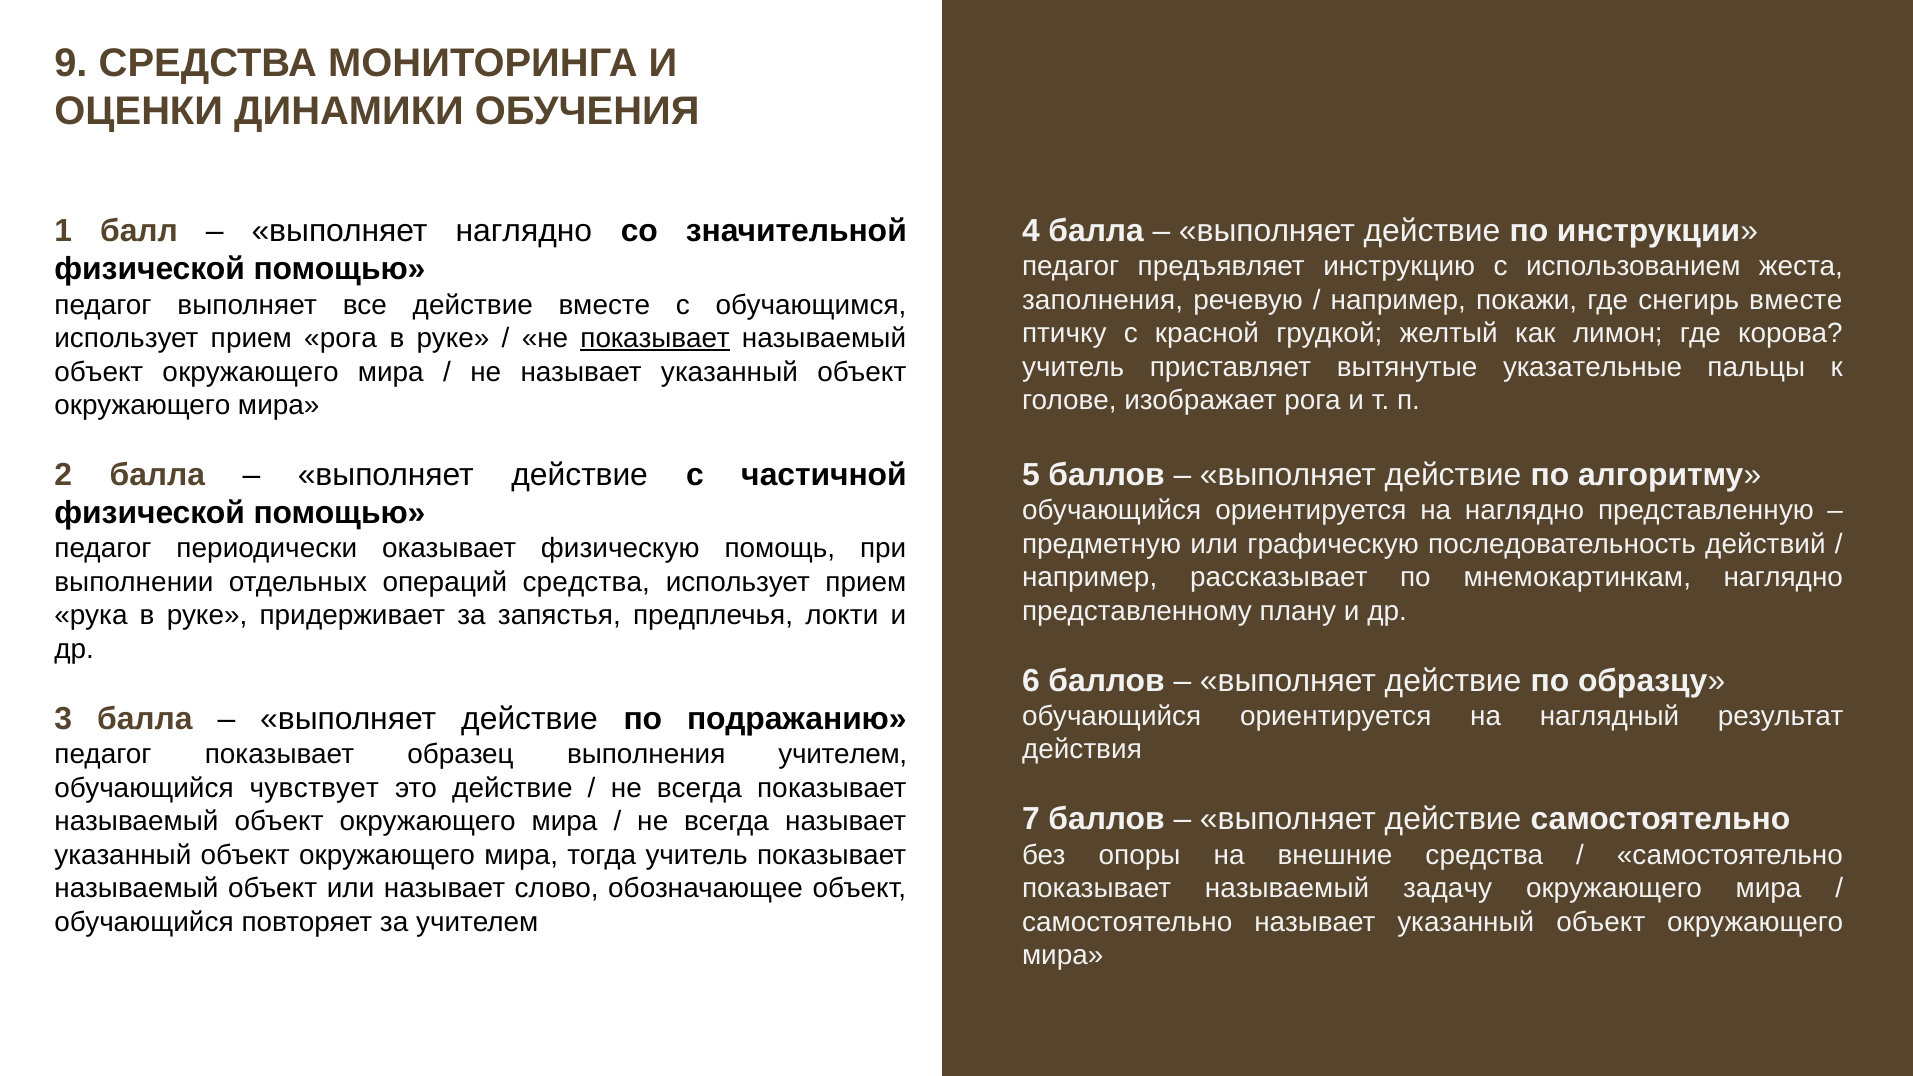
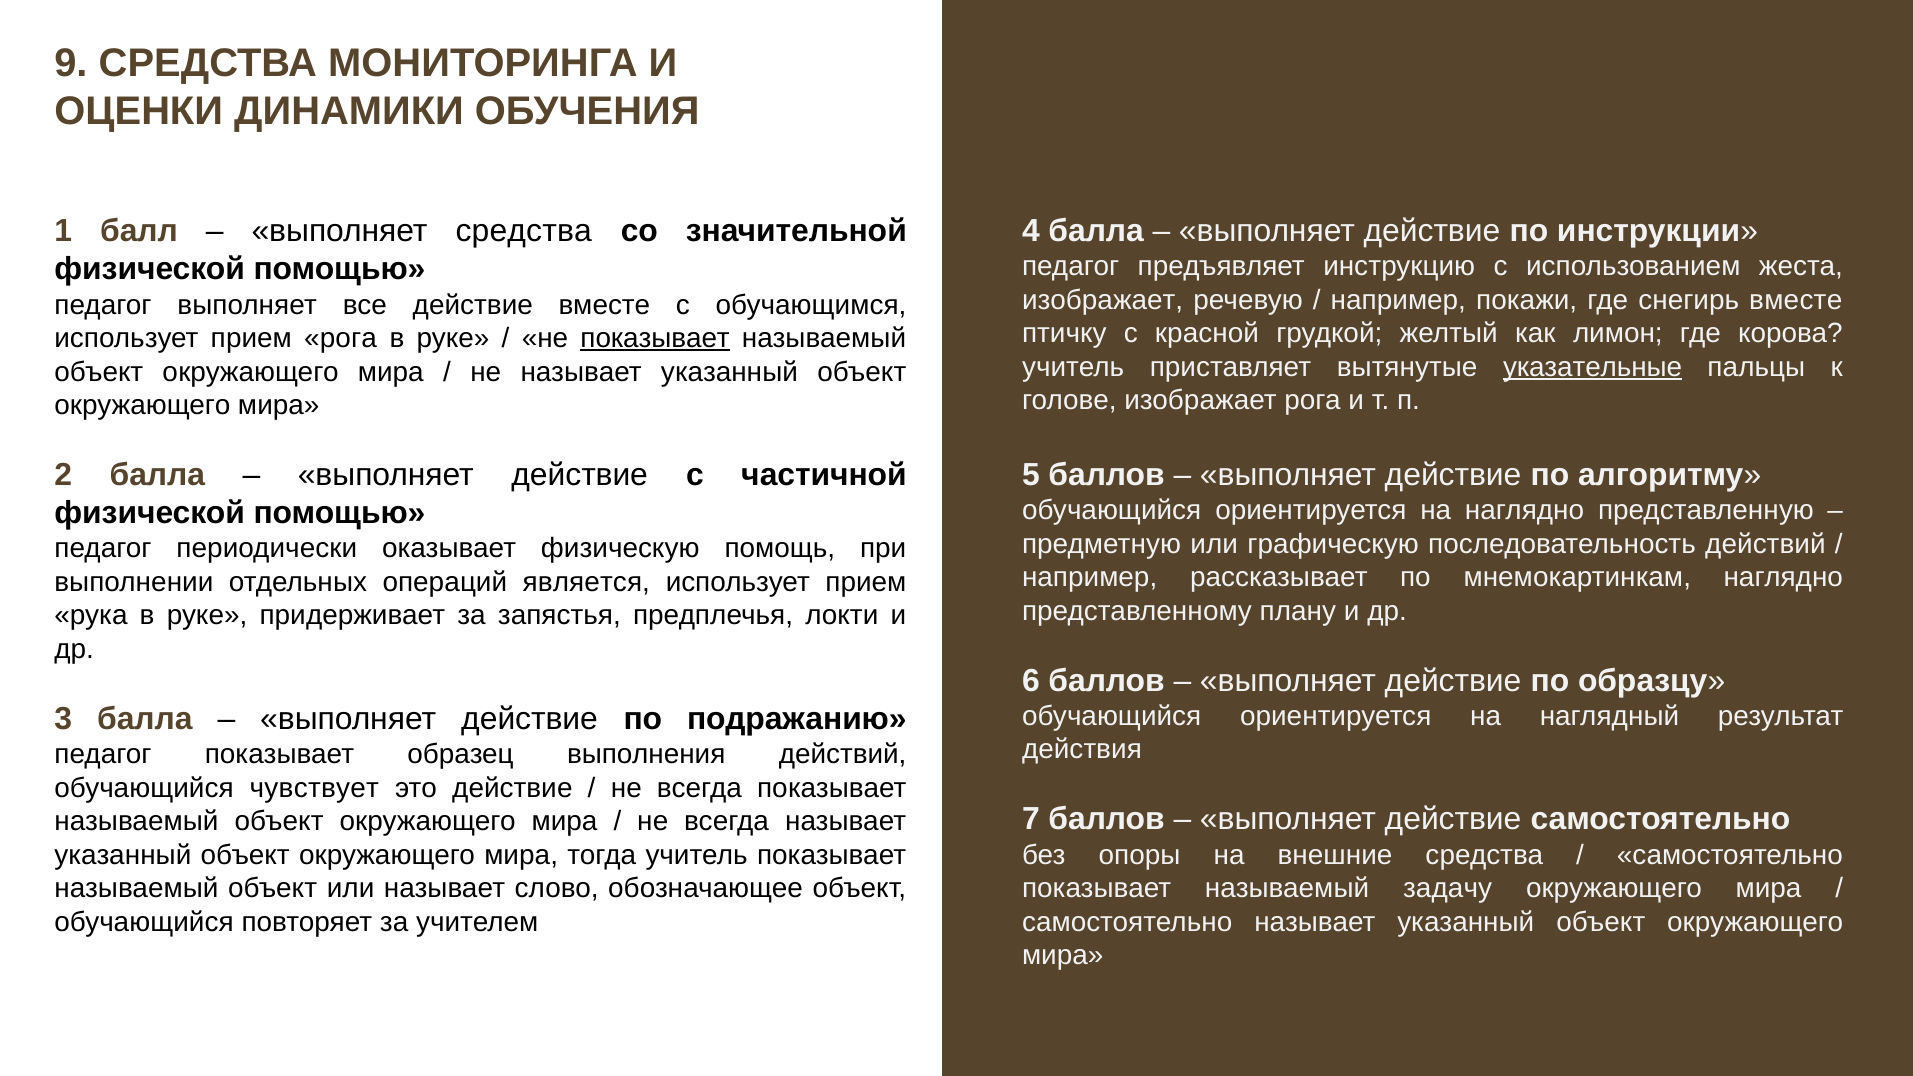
выполняет наглядно: наглядно -> средства
заполнения at (1103, 300): заполнения -> изображает
указательные underline: none -> present
операций средства: средства -> является
выполнения учителем: учителем -> действий
